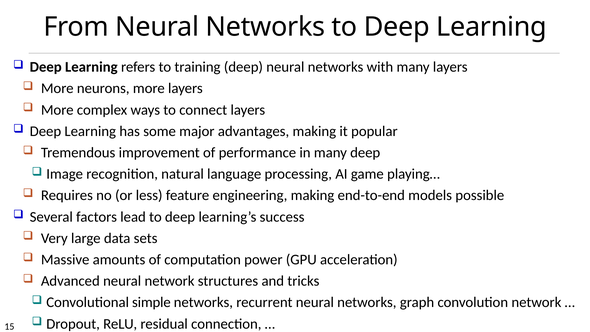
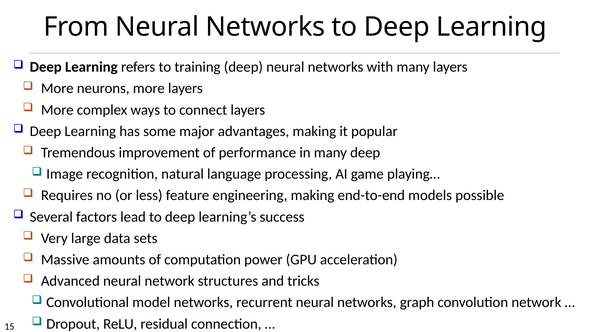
simple: simple -> model
